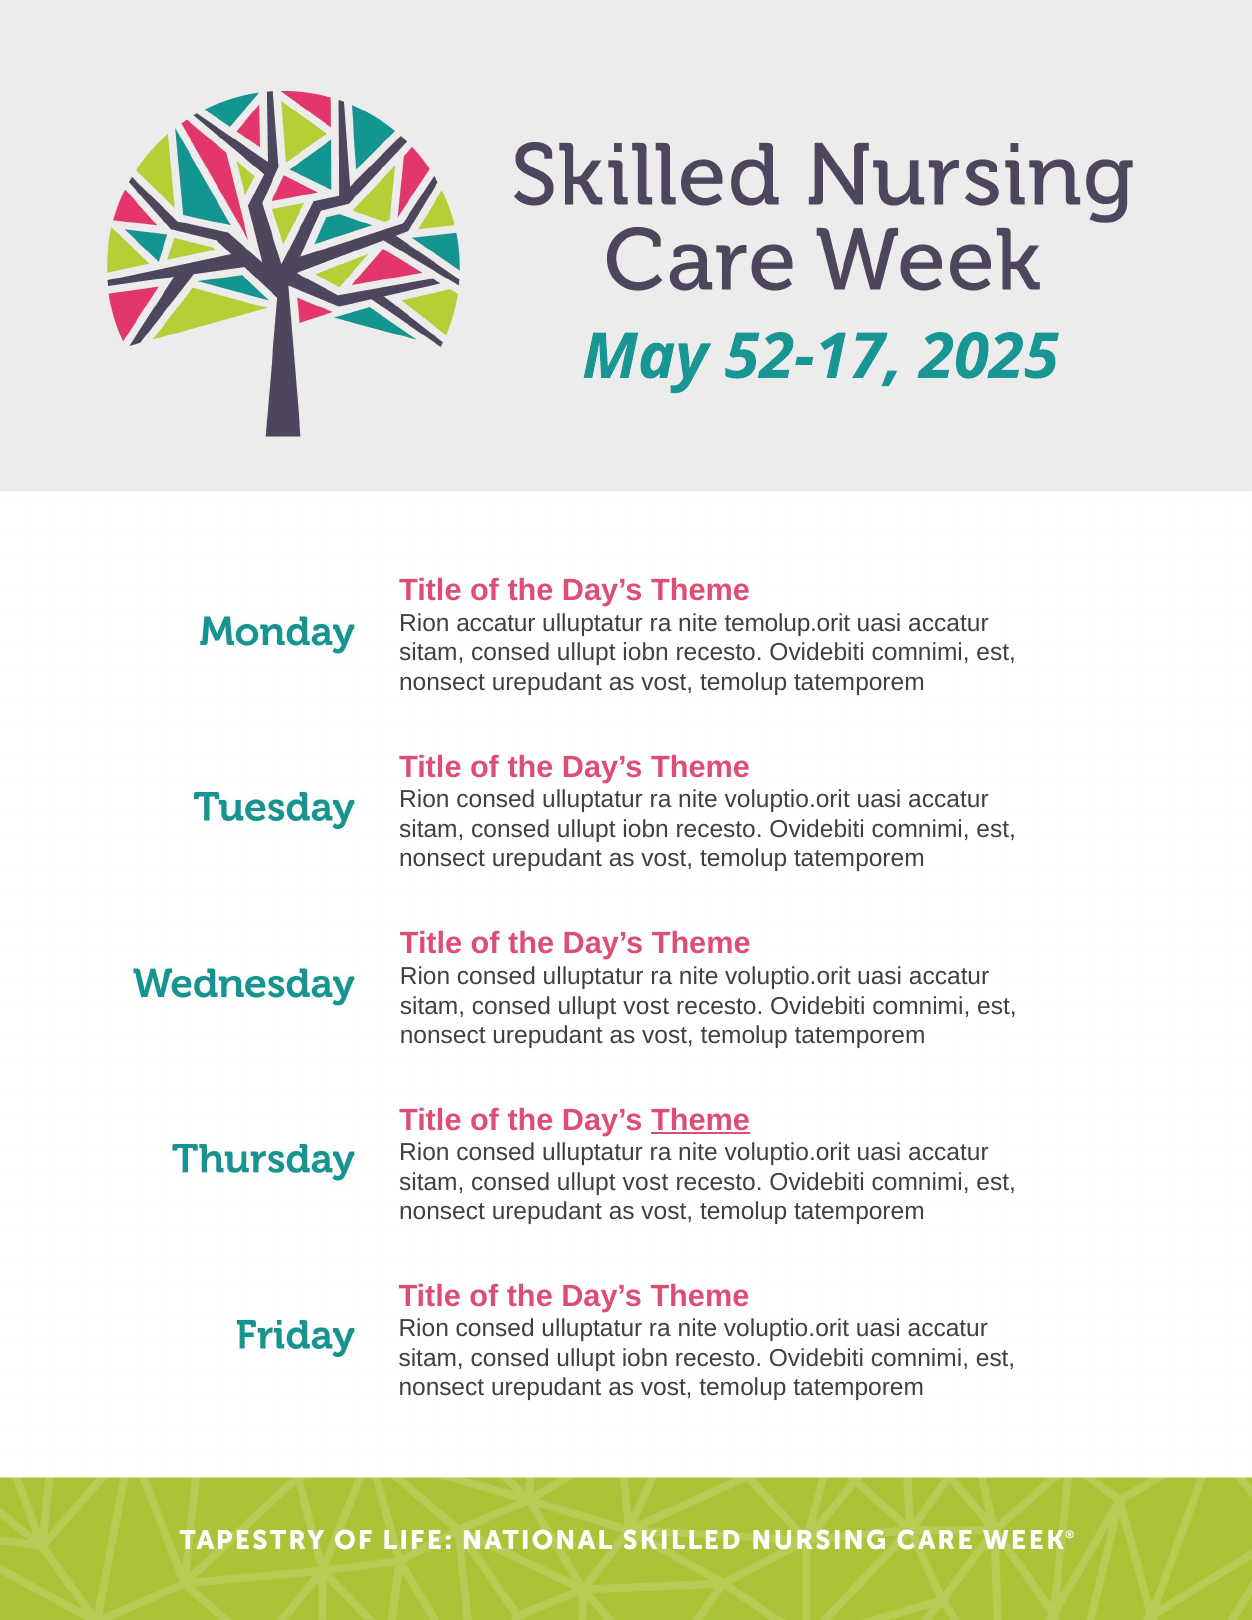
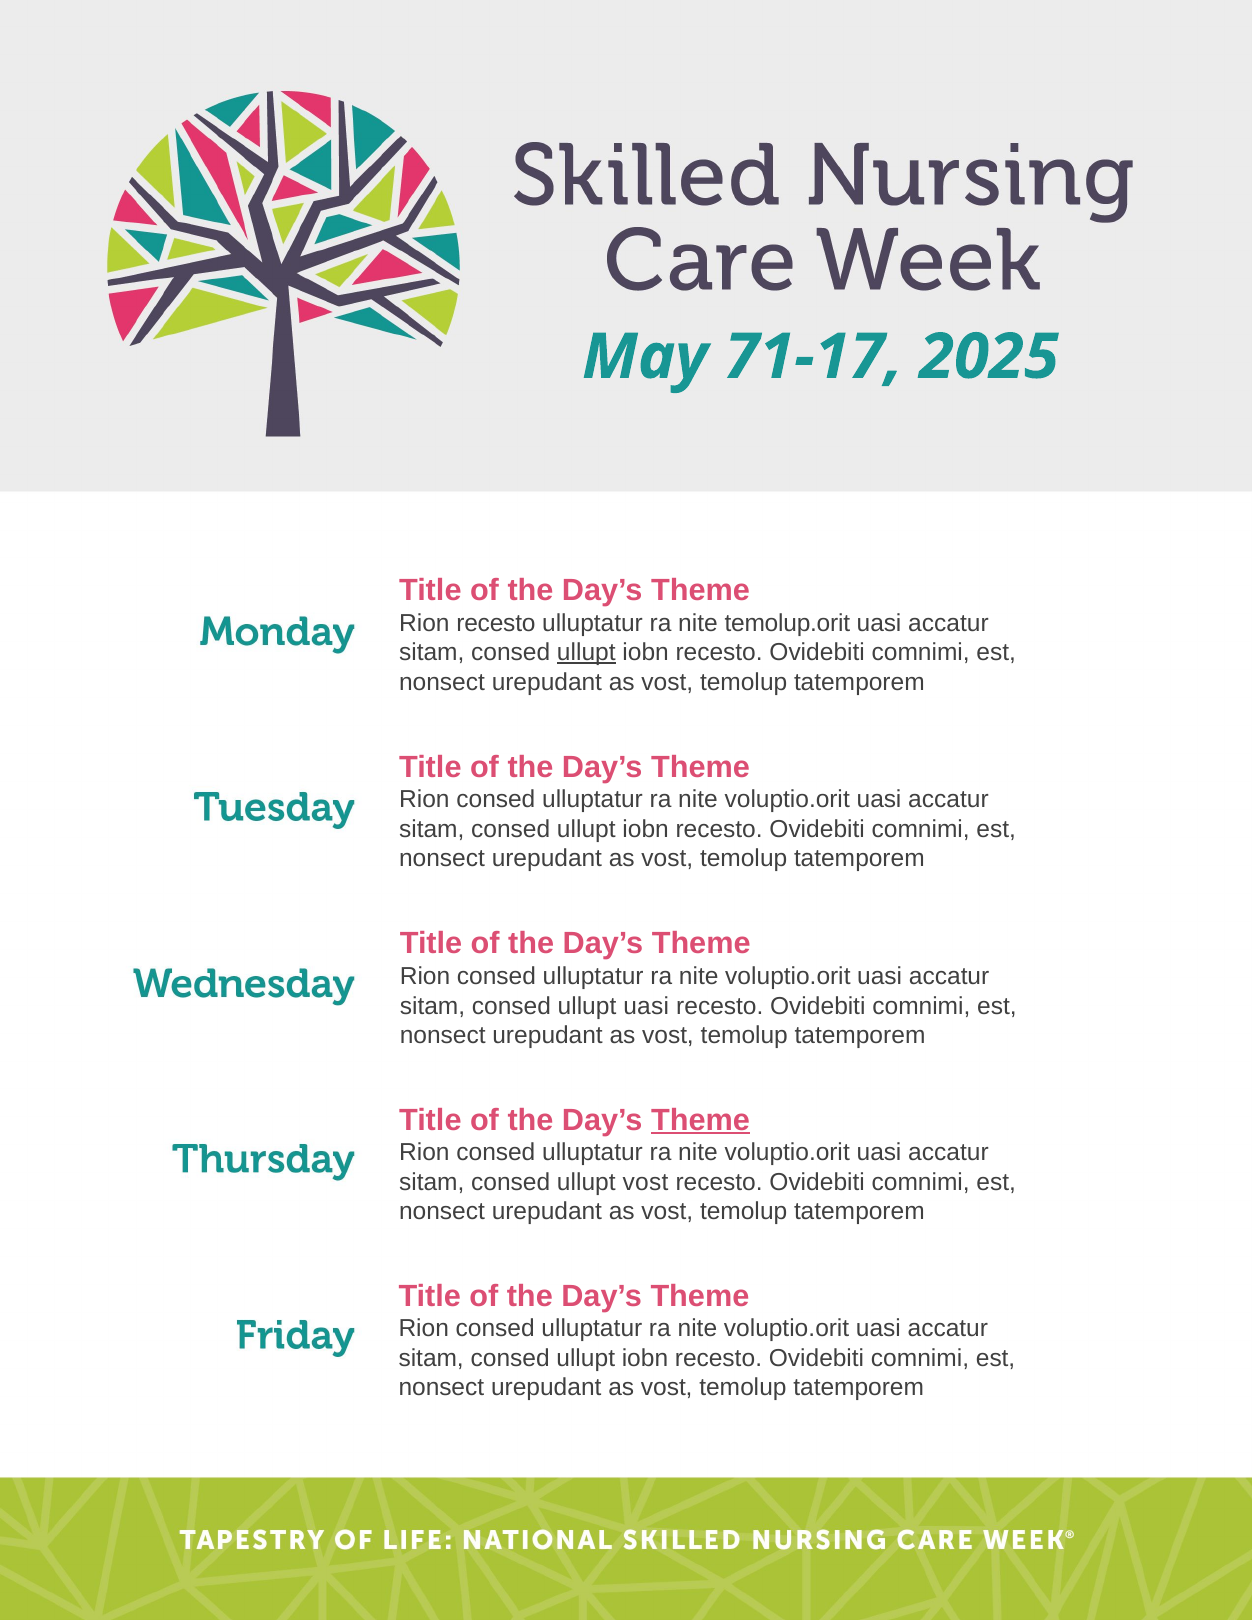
52-17: 52-17 -> 71-17
Rion accatur: accatur -> recesto
ullupt at (586, 653) underline: none -> present
vost at (646, 1006): vost -> uasi
